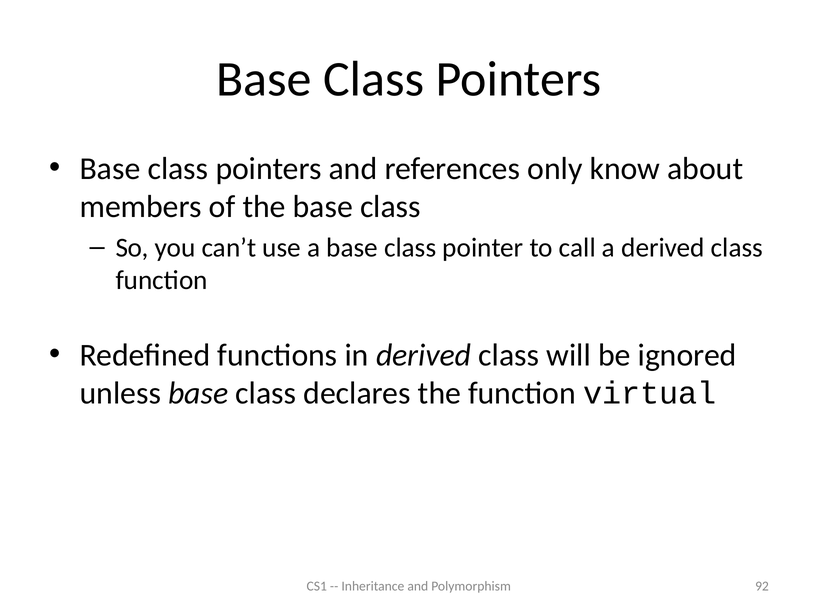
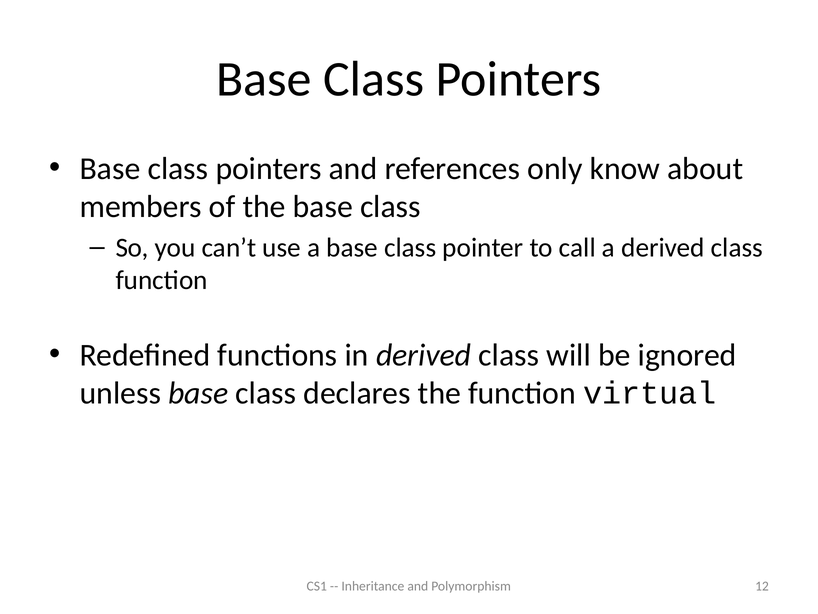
92: 92 -> 12
